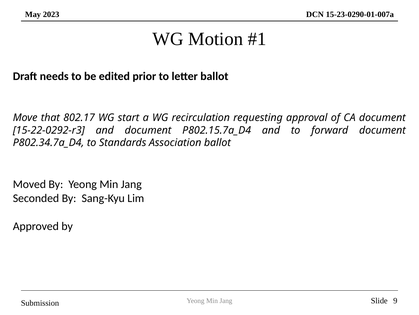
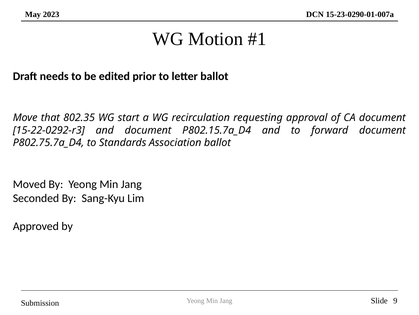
802.17: 802.17 -> 802.35
P802.34.7a_D4: P802.34.7a_D4 -> P802.75.7a_D4
